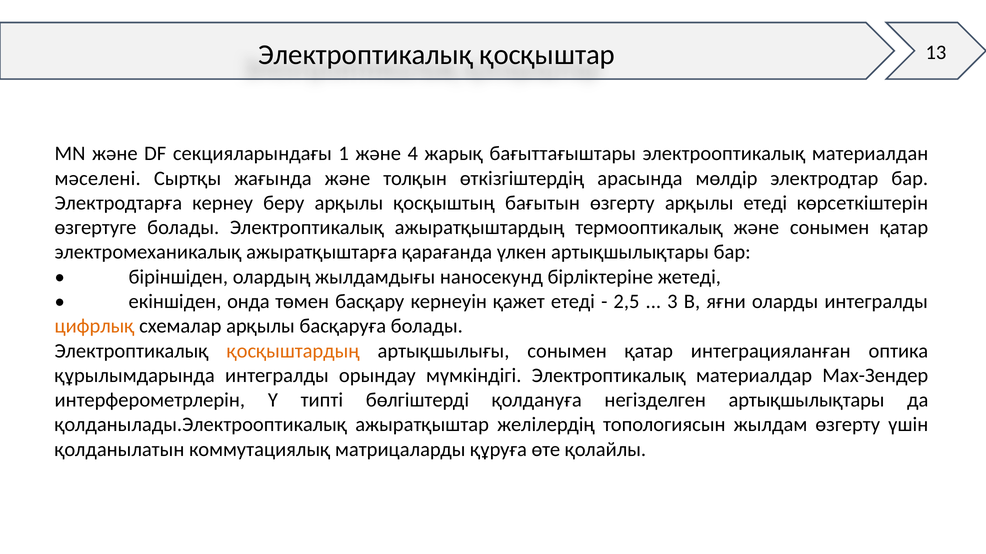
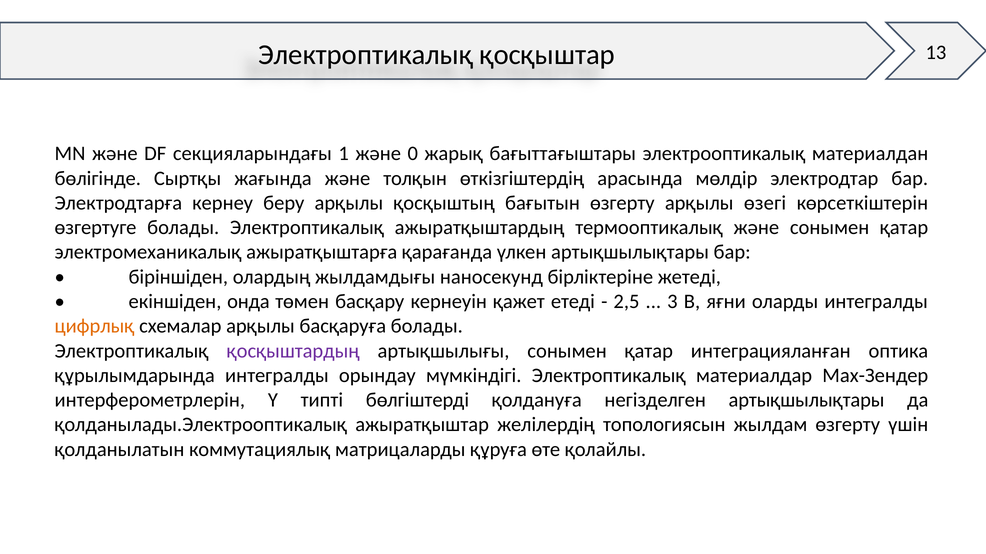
4: 4 -> 0
мәселені: мәселені -> бөлігінде
арқылы етеді: етеді -> өзегі
қосқыштардың colour: orange -> purple
